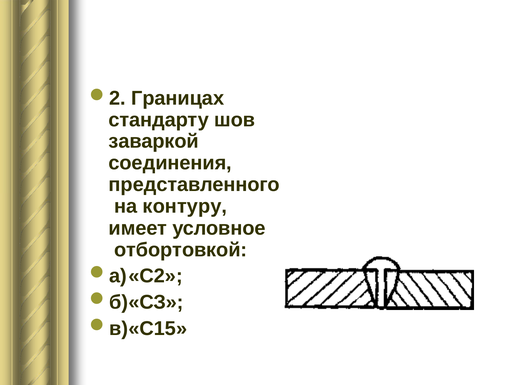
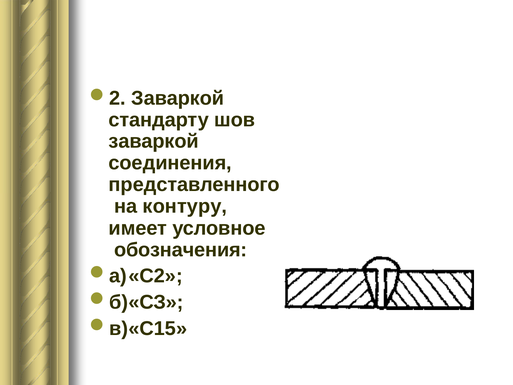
Границах at (178, 98): Границах -> Заваркой
отбортовкой: отбортовкой -> обозначения
